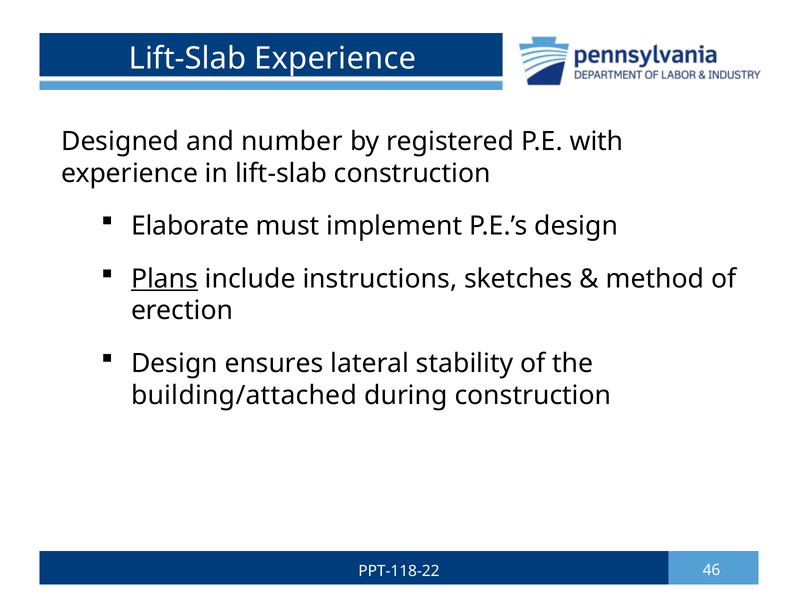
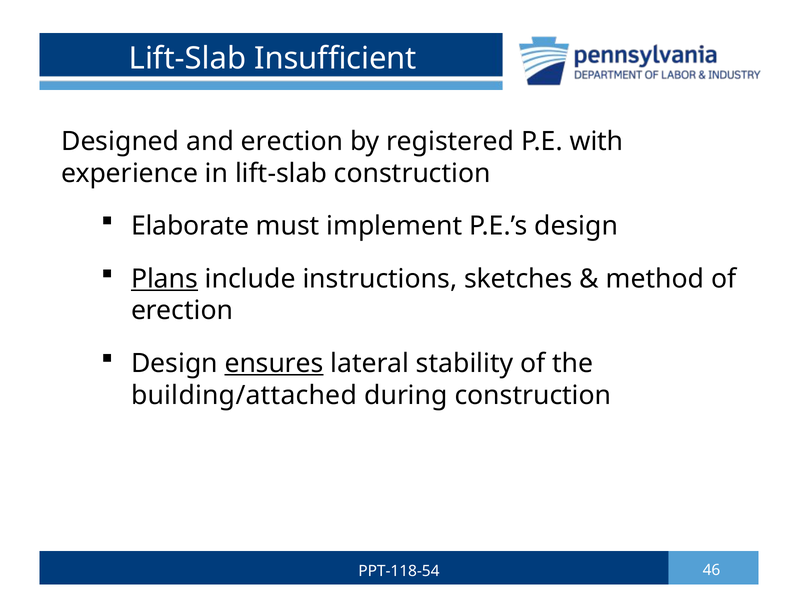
Lift-Slab Experience: Experience -> Insufficient
and number: number -> erection
ensures underline: none -> present
PPT-118-22: PPT-118-22 -> PPT-118-54
